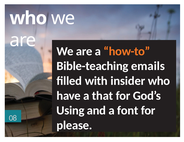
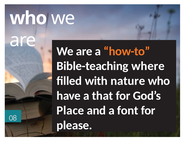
emails: emails -> where
insider: insider -> nature
Using: Using -> Place
